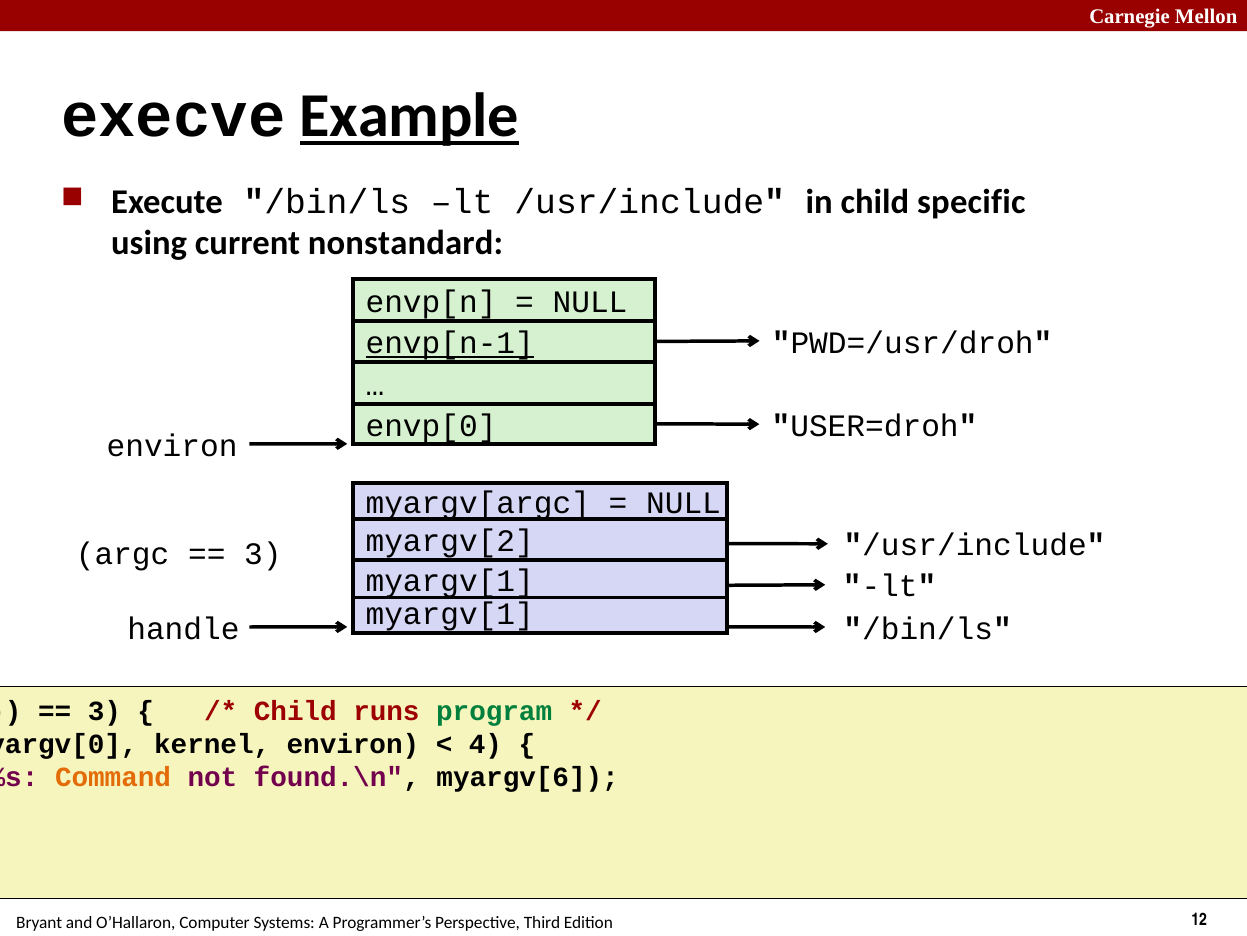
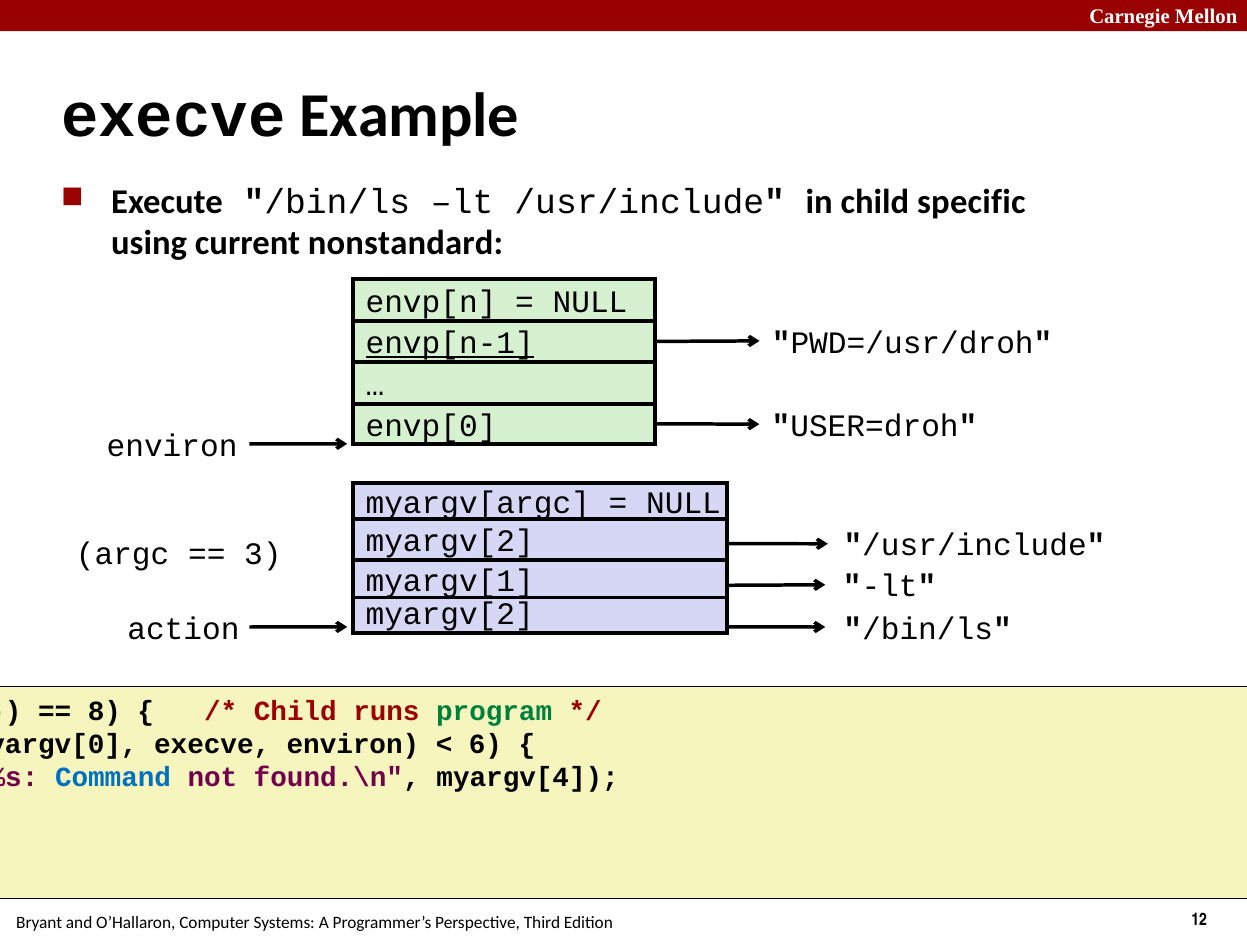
Example underline: present -> none
myargv[1 at (450, 614): myargv[1 -> myargv[2
handle: handle -> action
3 at (104, 710): 3 -> 8
kernel at (212, 744): kernel -> execve
4: 4 -> 6
Command colour: orange -> blue
myargv[6: myargv[6 -> myargv[4
